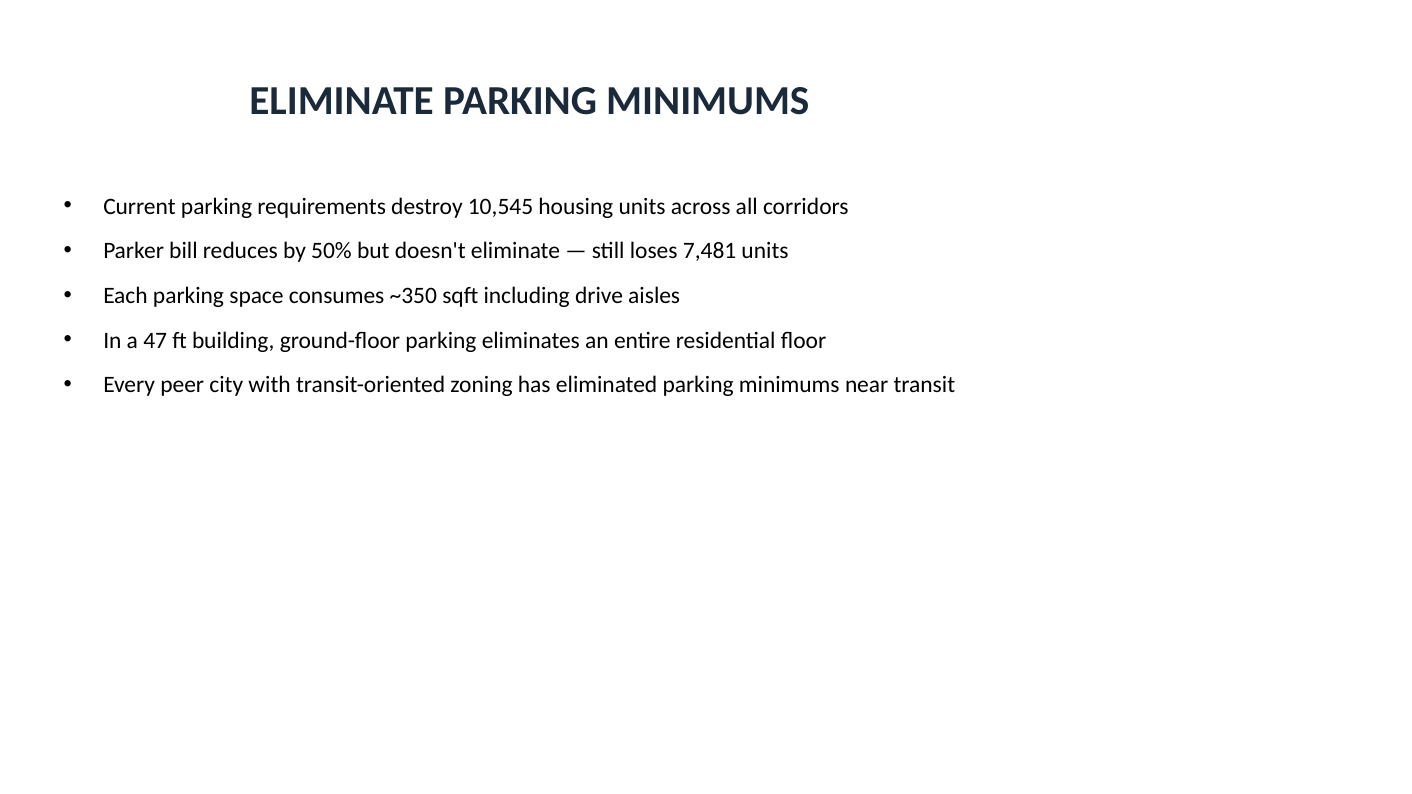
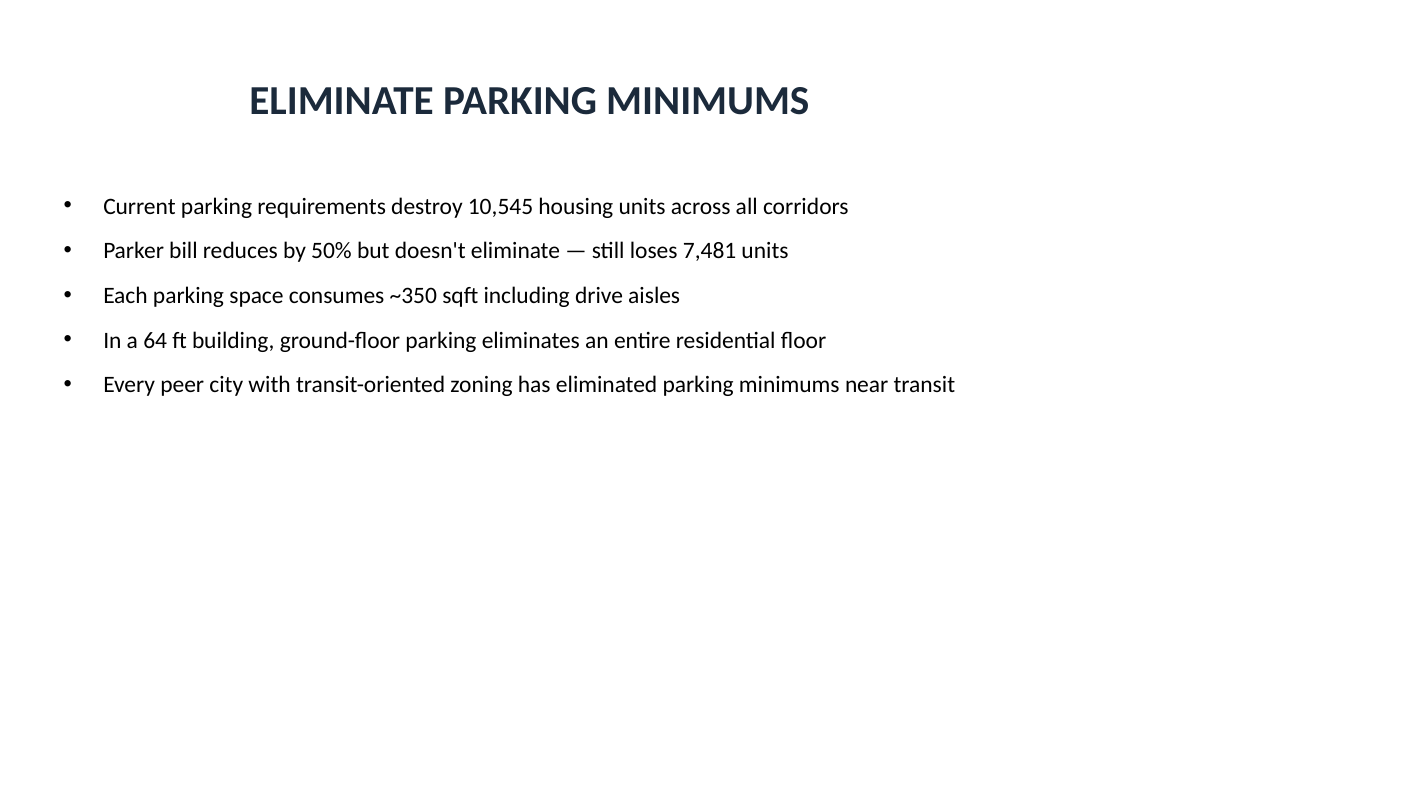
47: 47 -> 64
